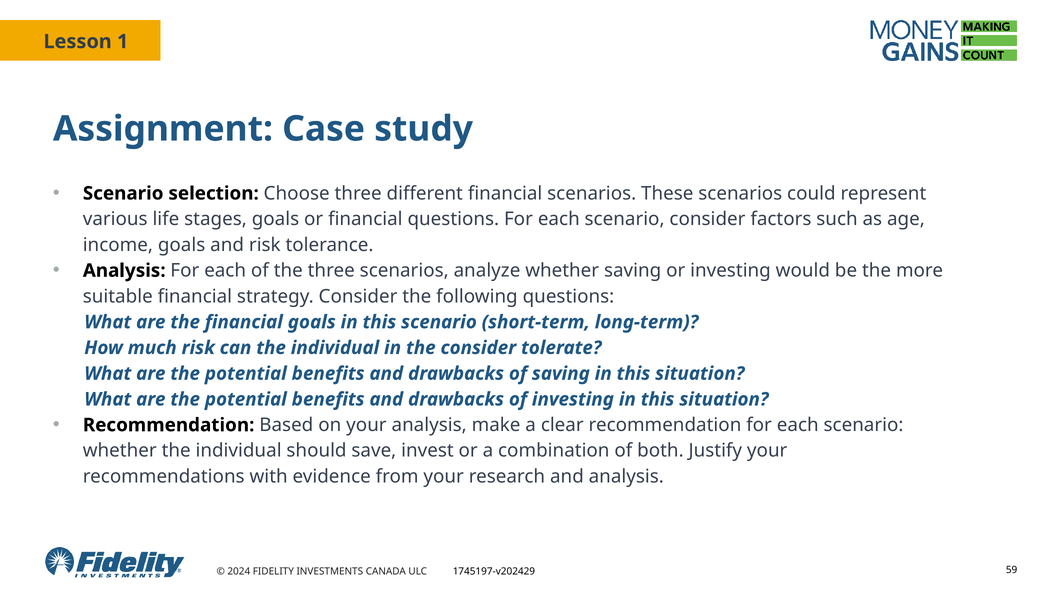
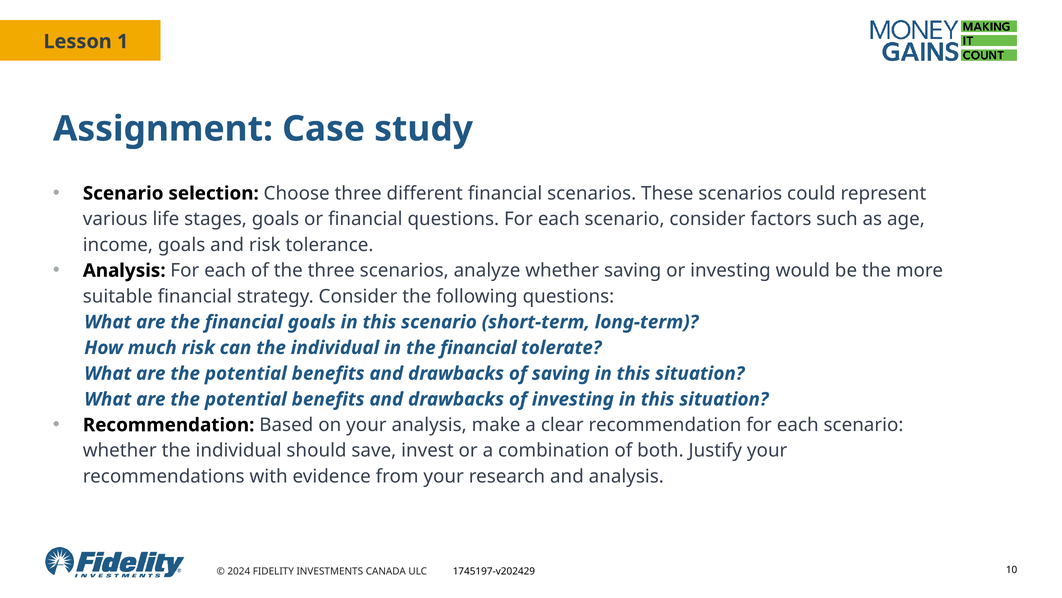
in the consider: consider -> financial
59: 59 -> 10
